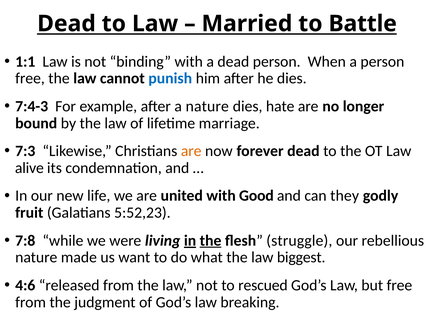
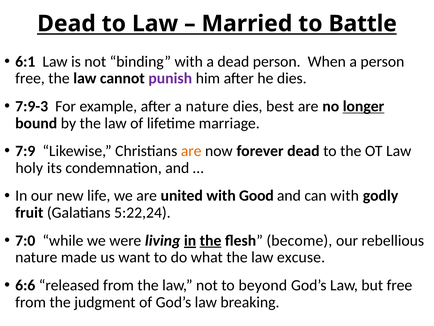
1:1: 1:1 -> 6:1
punish colour: blue -> purple
7:4-3: 7:4-3 -> 7:9-3
hate: hate -> best
longer underline: none -> present
7:3: 7:3 -> 7:9
alive: alive -> holy
can they: they -> with
5:52,23: 5:52,23 -> 5:22,24
7:8: 7:8 -> 7:0
struggle: struggle -> become
biggest: biggest -> excuse
4:6: 4:6 -> 6:6
rescued: rescued -> beyond
